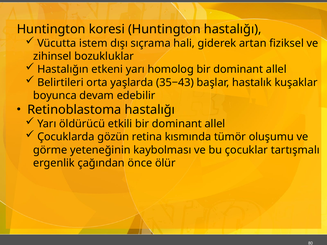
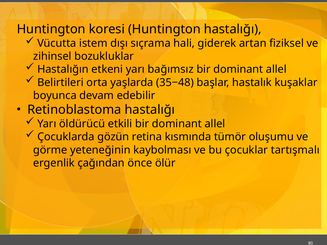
homolog: homolog -> bağımsız
35−43: 35−43 -> 35−48
